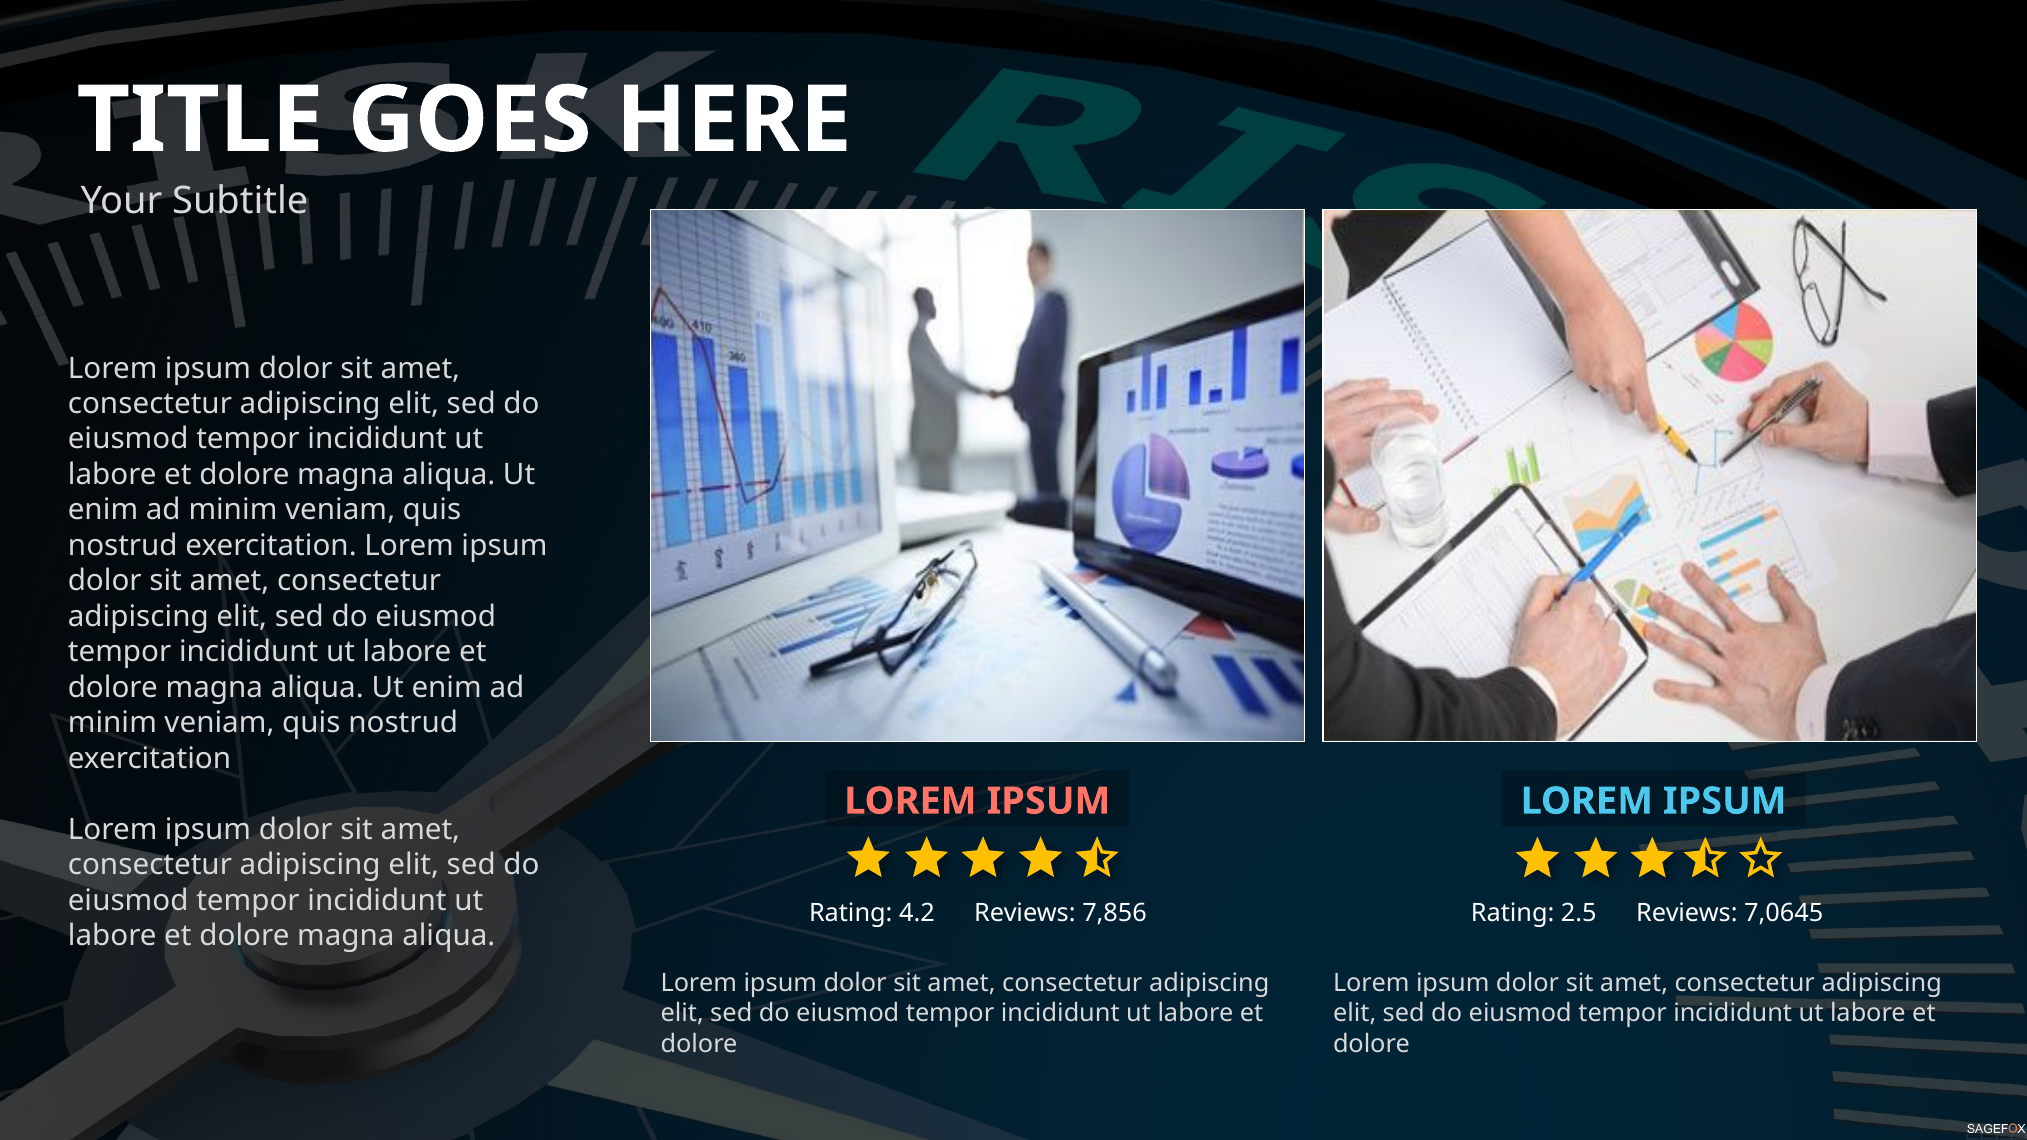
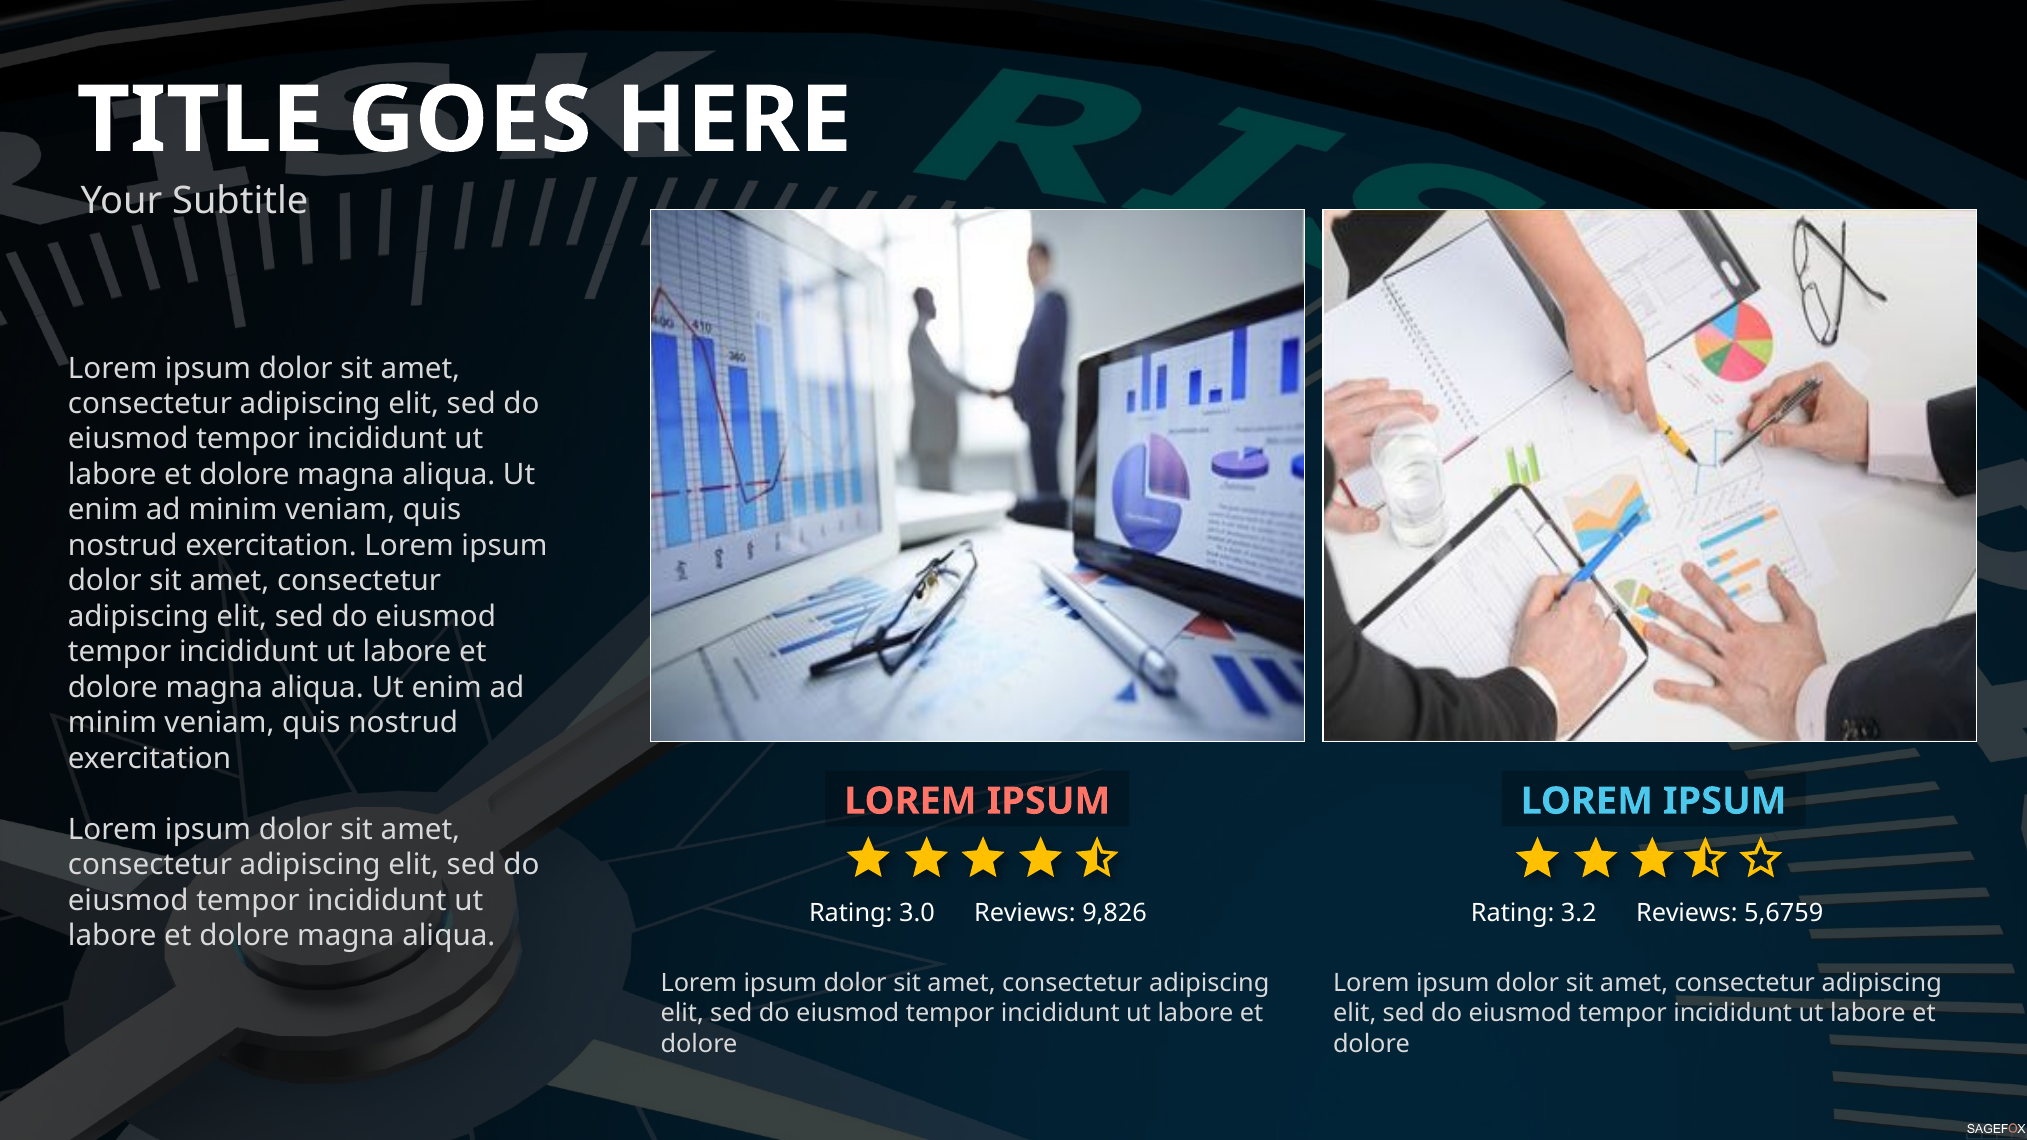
4.2: 4.2 -> 3.0
7,856: 7,856 -> 9,826
2.5: 2.5 -> 3.2
7,0645: 7,0645 -> 5,6759
